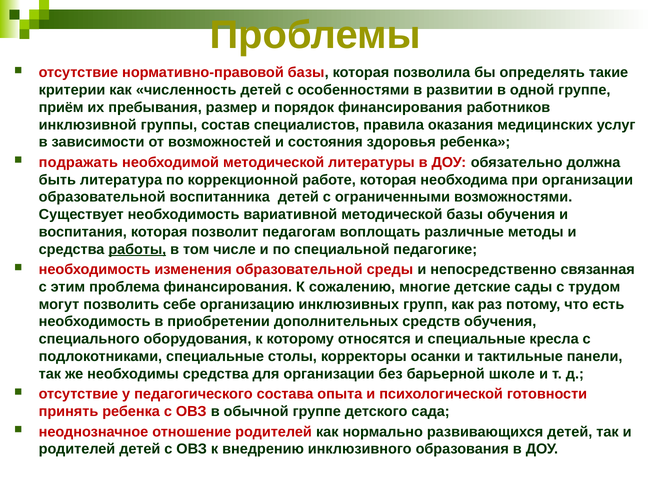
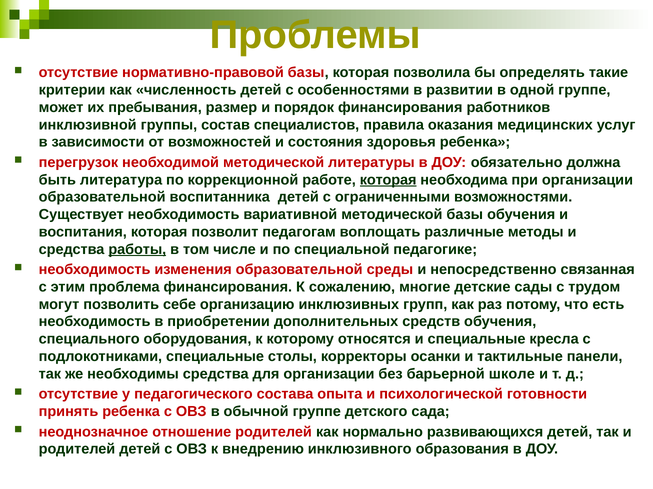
приём: приём -> может
подражать: подражать -> перегрузок
которая at (388, 180) underline: none -> present
